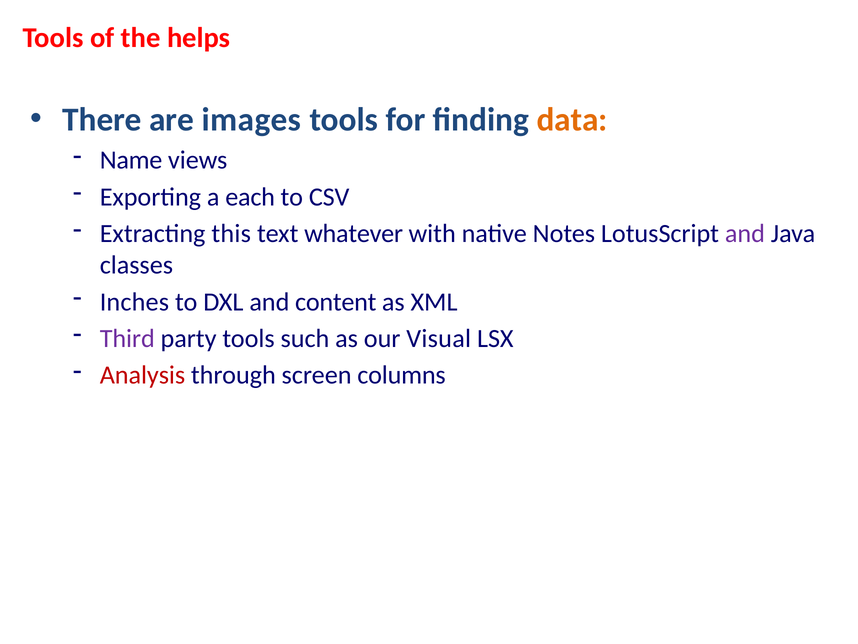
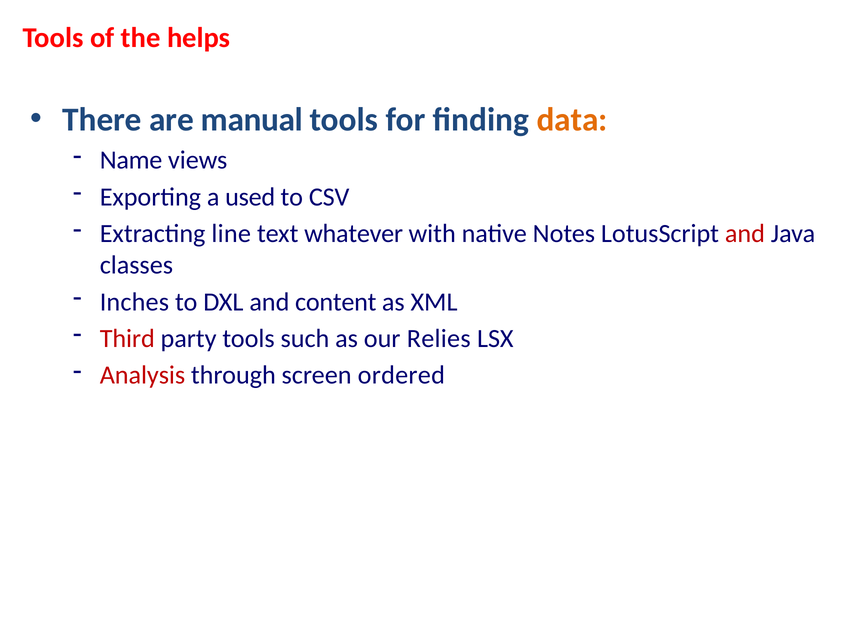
images: images -> manual
each: each -> used
this: this -> line
and at (745, 233) colour: purple -> red
Third colour: purple -> red
Visual: Visual -> Relies
columns: columns -> ordered
